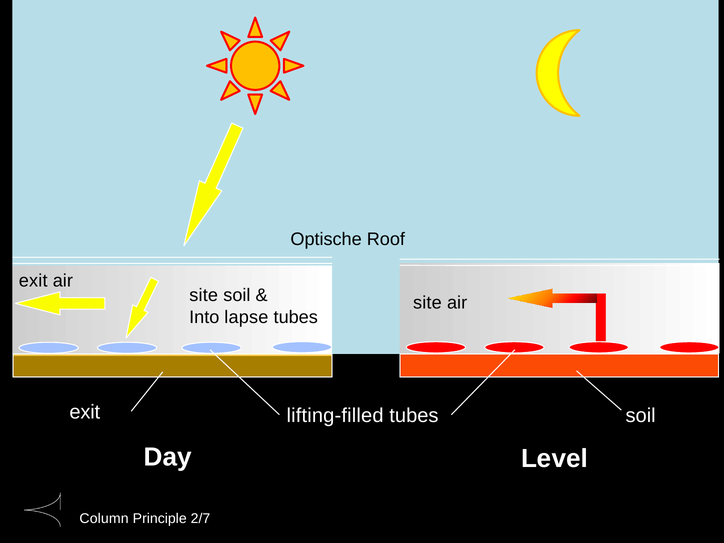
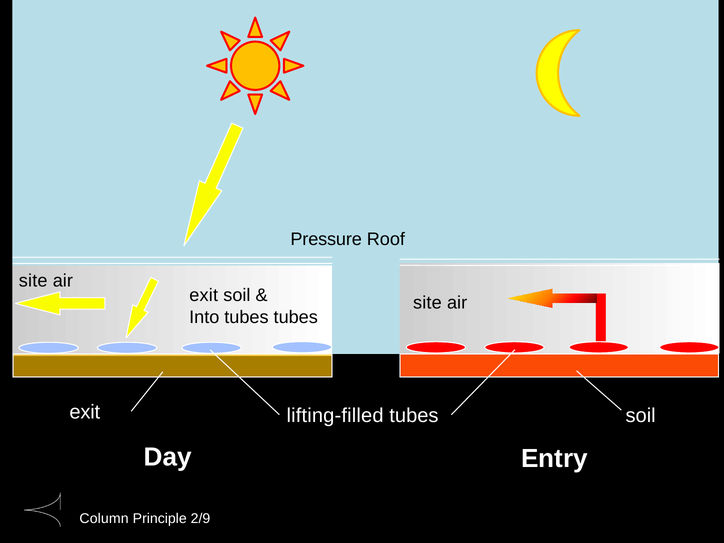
Optische: Optische -> Pressure
exit at (33, 281): exit -> site
site at (204, 295): site -> exit
Into lapse: lapse -> tubes
Level: Level -> Entry
2/7: 2/7 -> 2/9
